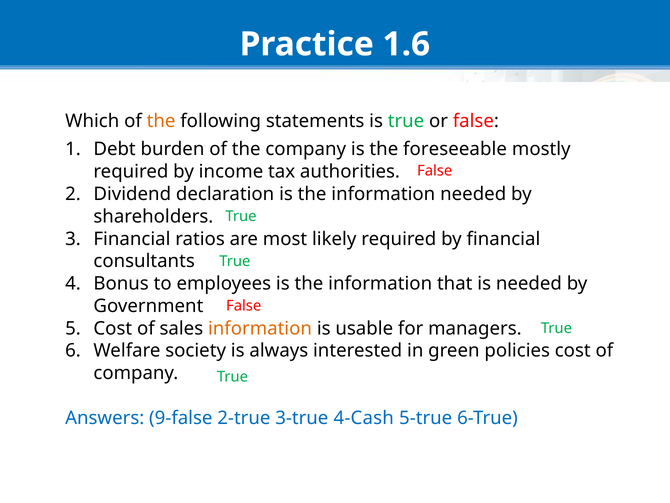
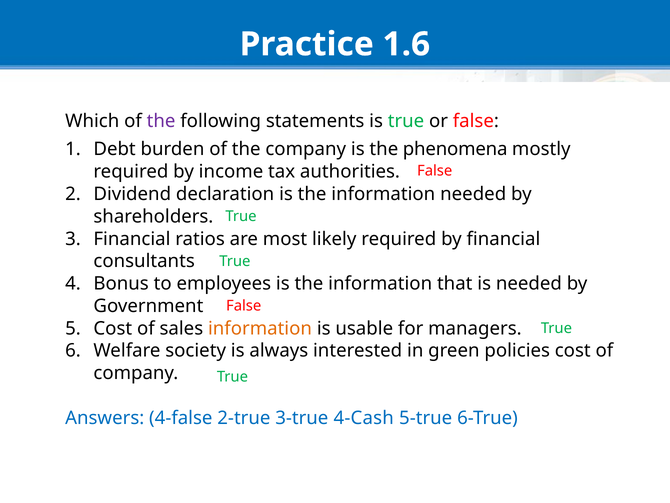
the at (161, 121) colour: orange -> purple
foreseeable: foreseeable -> phenomena
9-false: 9-false -> 4-false
